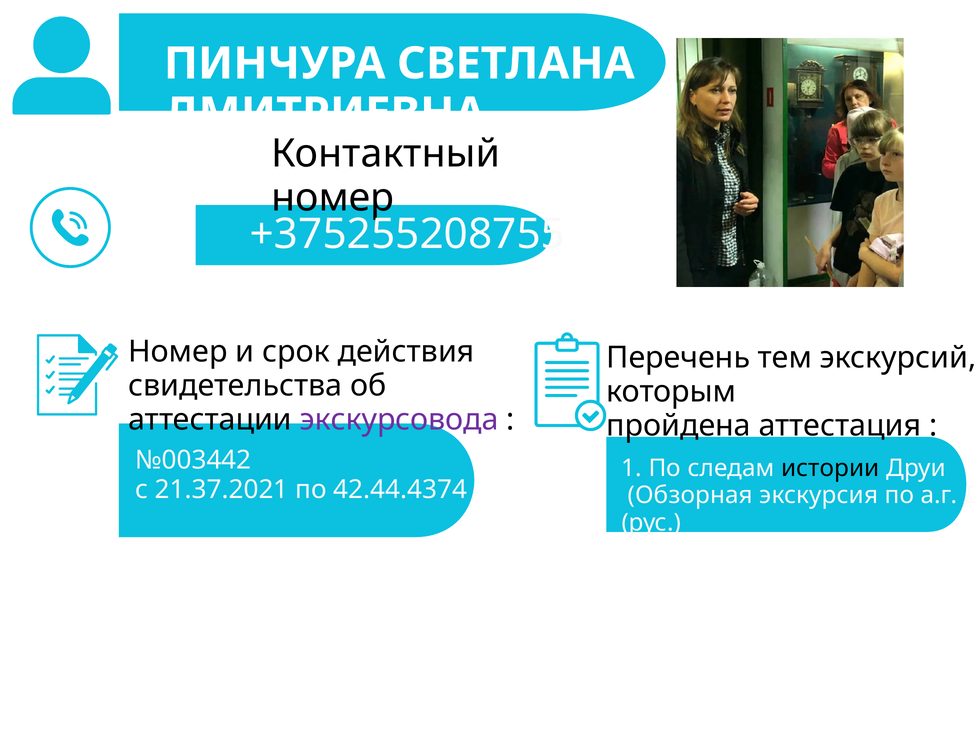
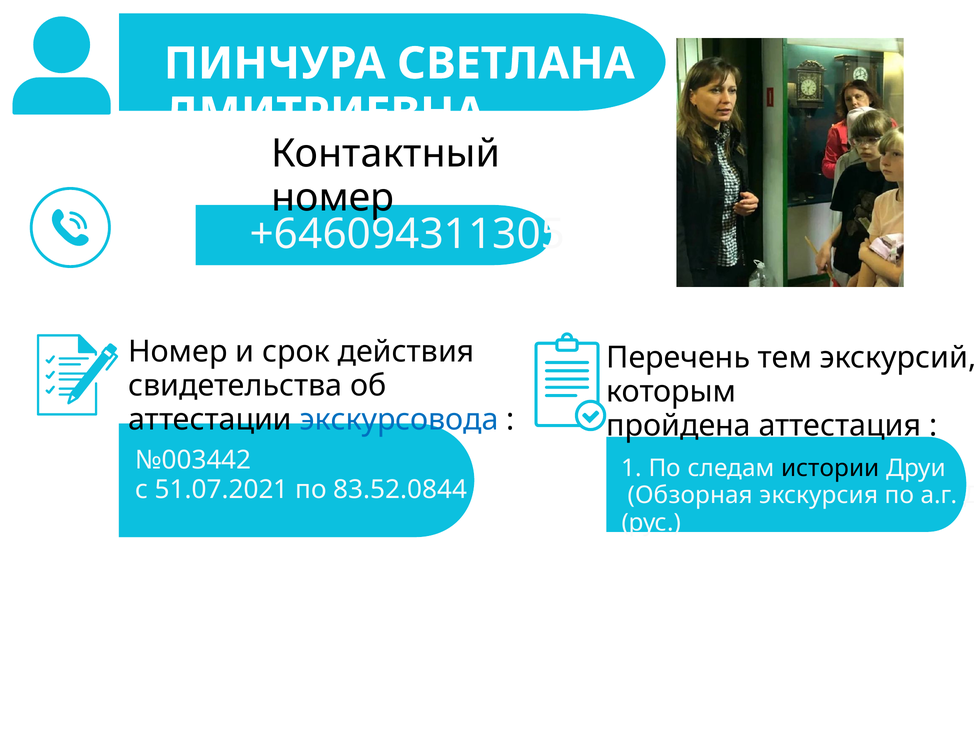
+375255208755: +375255208755 -> +646094311305
экскурсовода colour: purple -> blue
21.37.2021: 21.37.2021 -> 51.07.2021
42.44.4374: 42.44.4374 -> 83.52.0844
